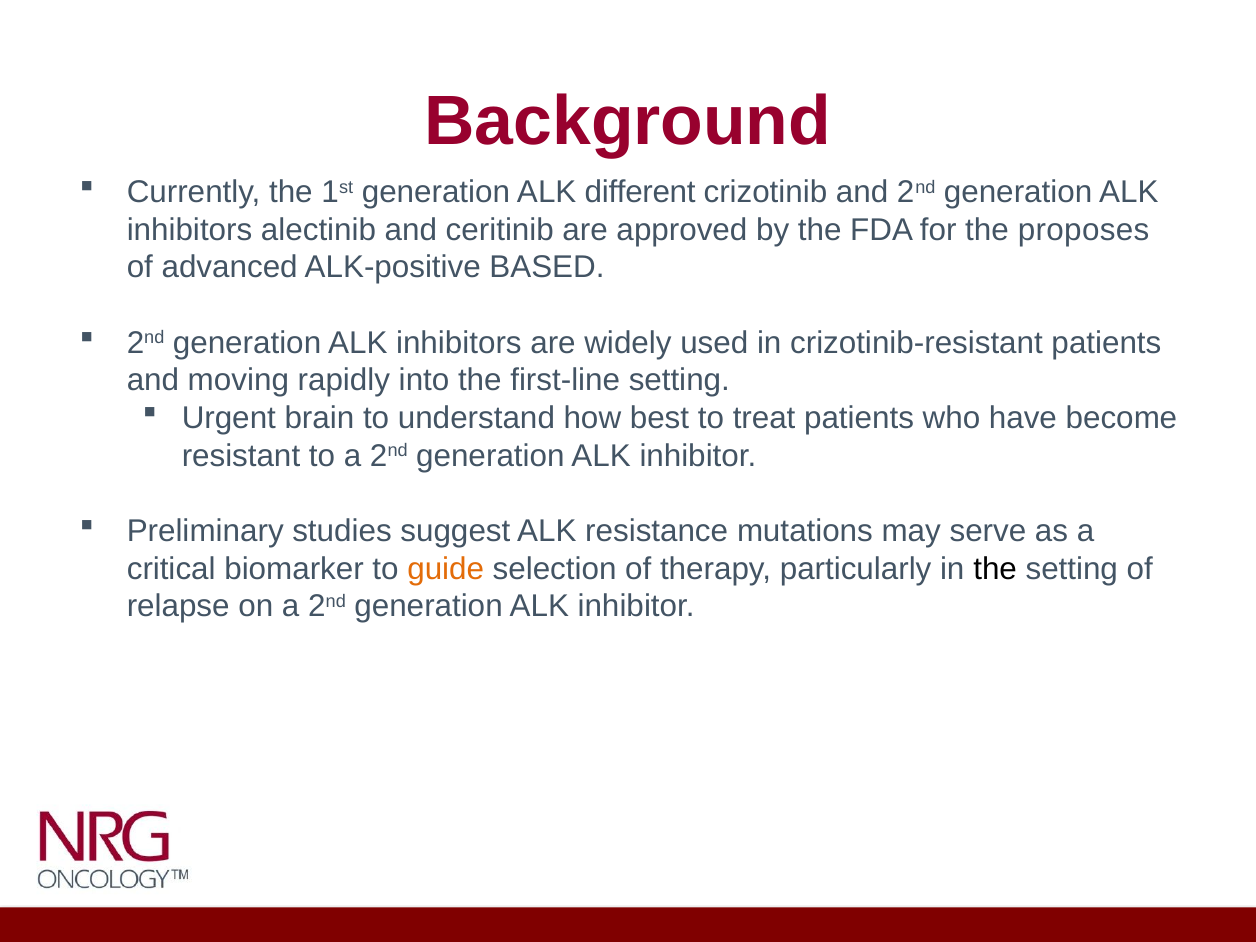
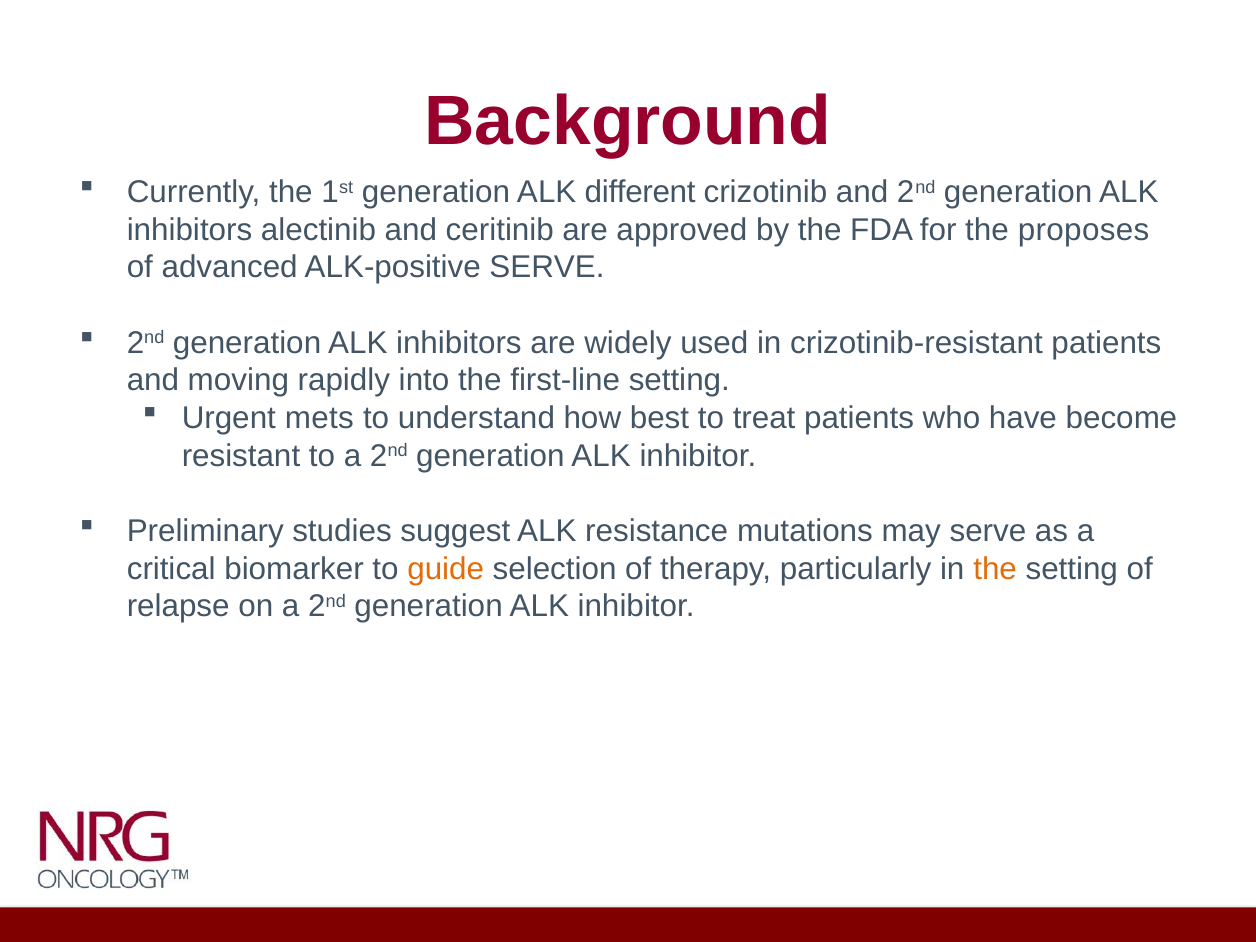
ALK-positive BASED: BASED -> SERVE
brain: brain -> mets
the at (995, 569) colour: black -> orange
